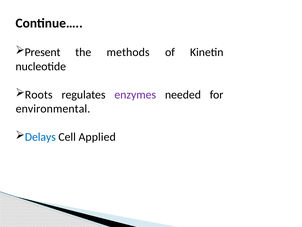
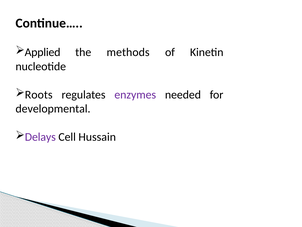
Present: Present -> Applied
environmental: environmental -> developmental
Delays colour: blue -> purple
Applied: Applied -> Hussain
